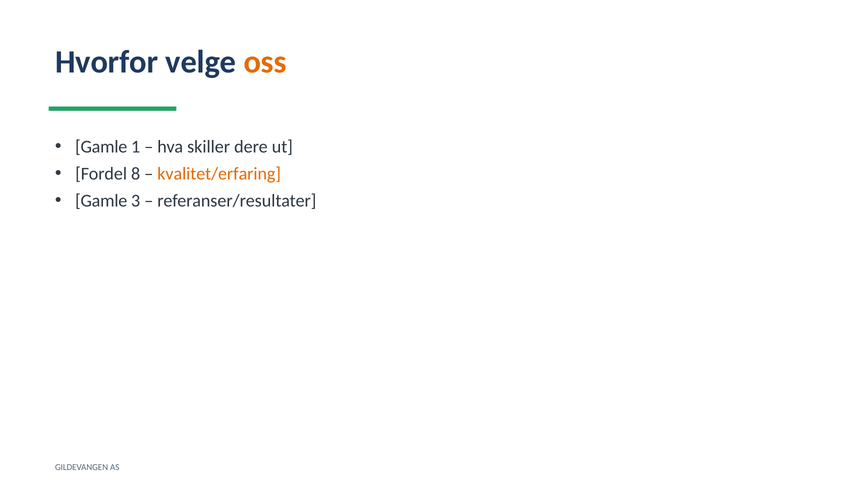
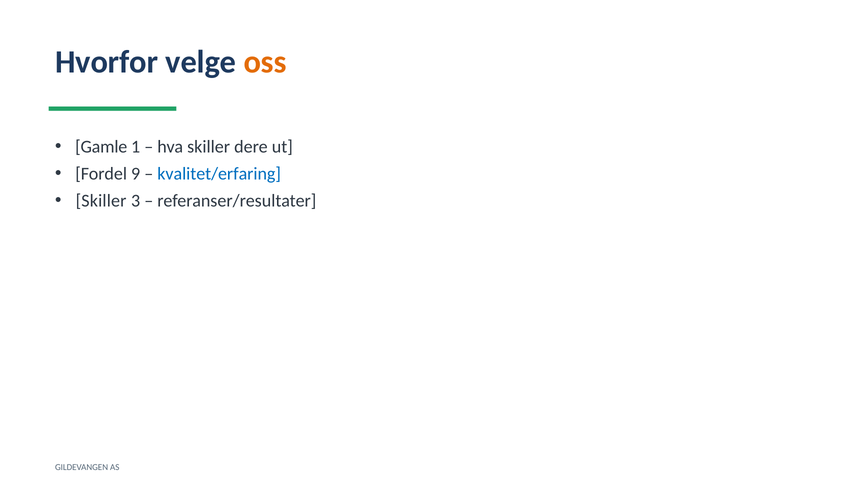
8: 8 -> 9
kvalitet/erfaring colour: orange -> blue
Gamle at (101, 201): Gamle -> Skiller
